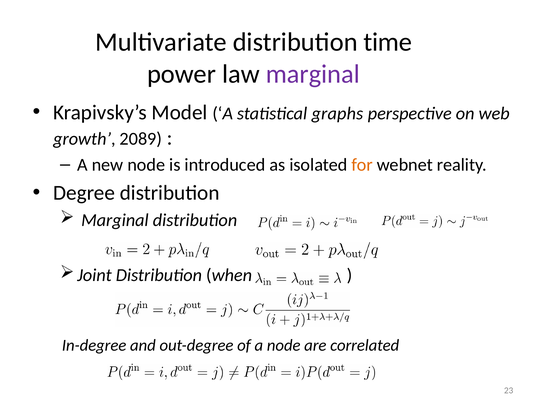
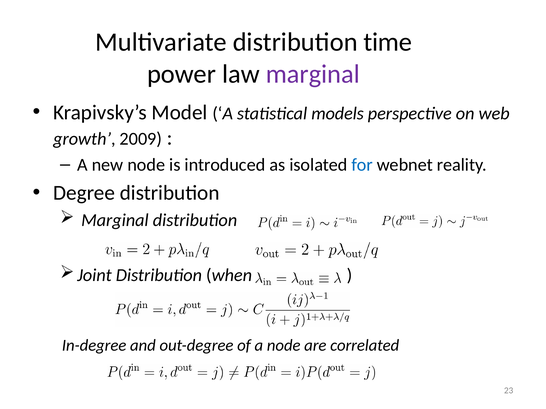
graphs: graphs -> models
2089: 2089 -> 2009
for colour: orange -> blue
